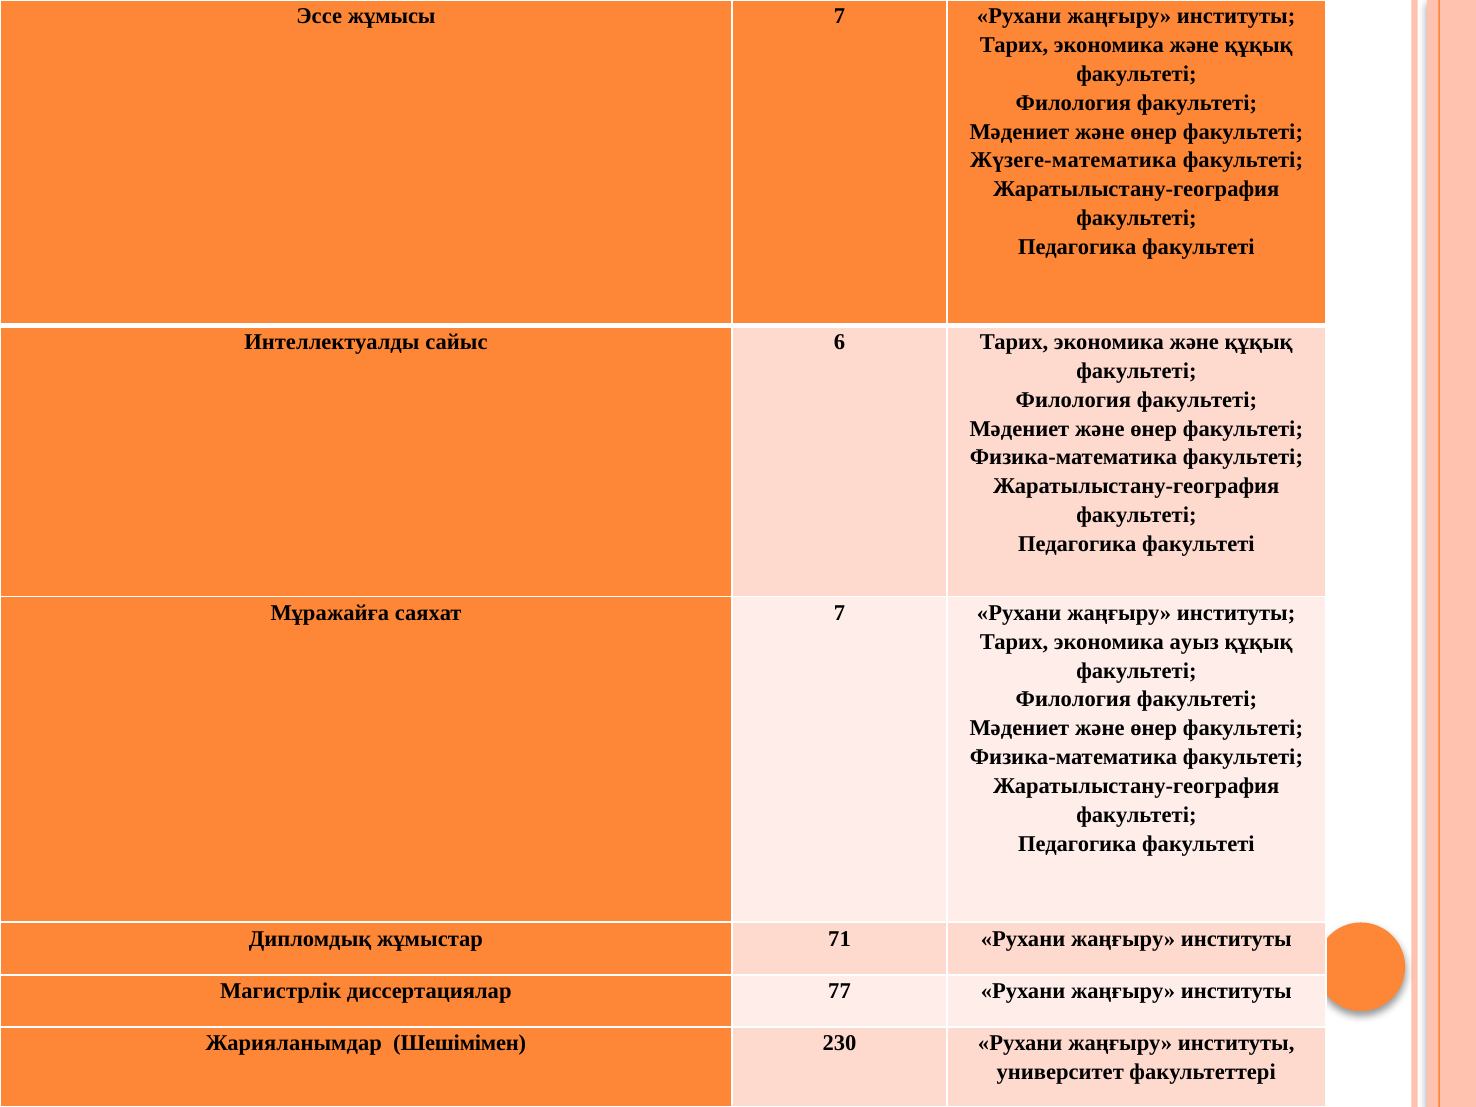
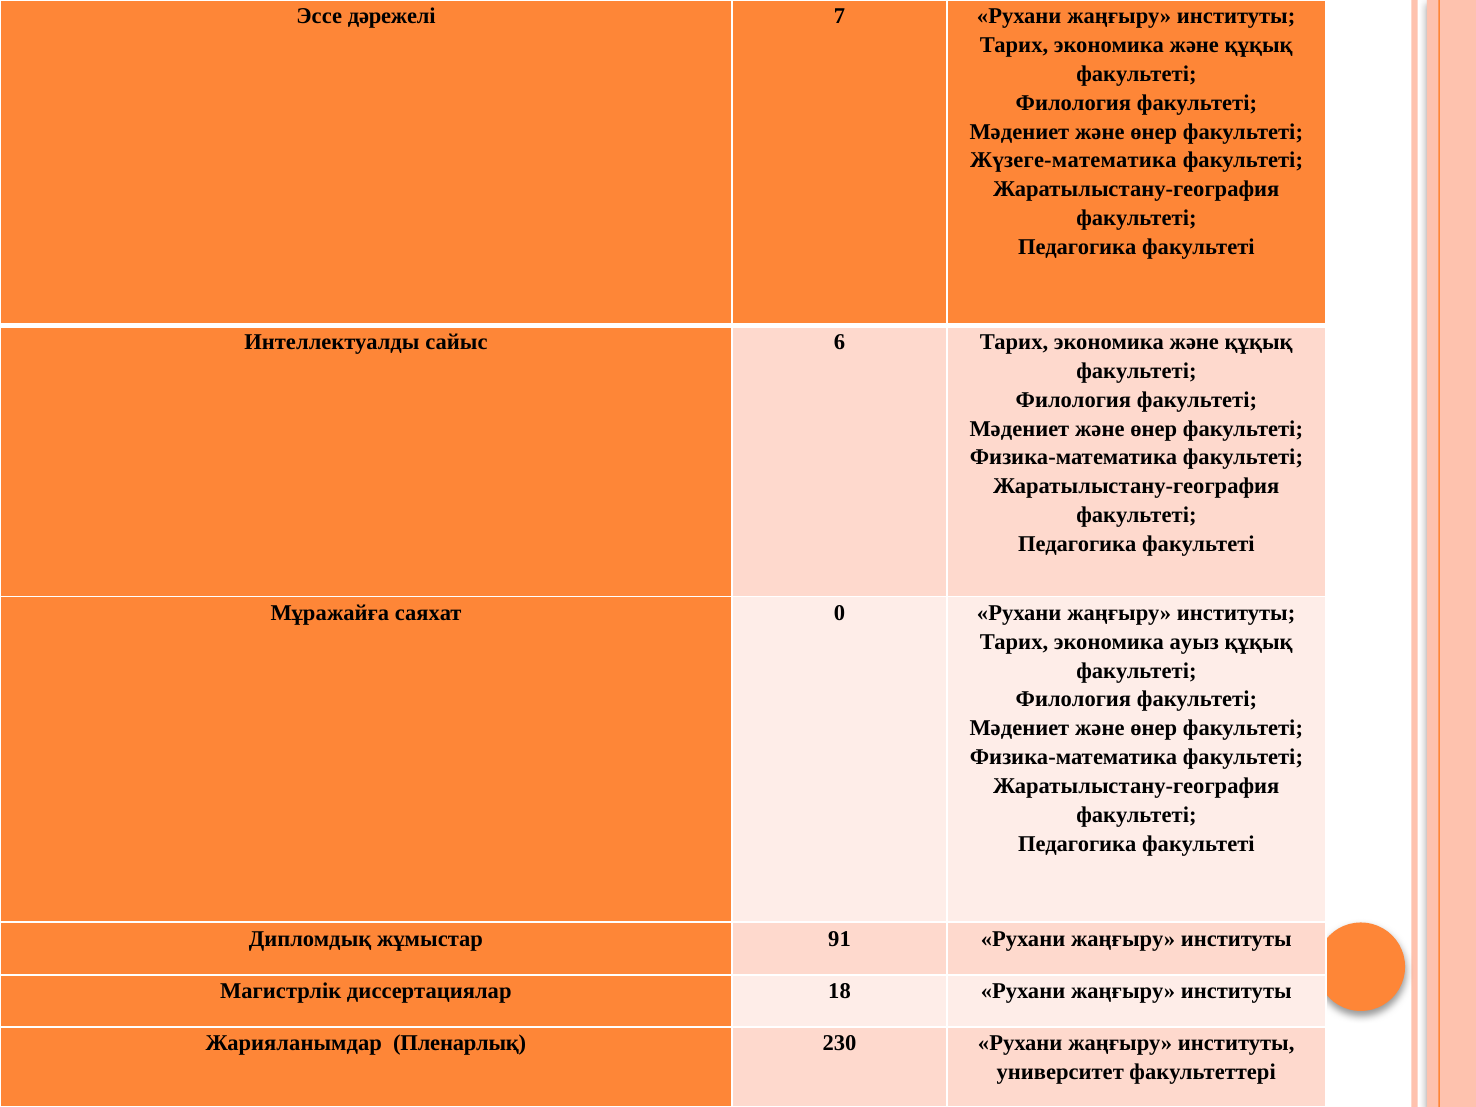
жұмысы: жұмысы -> дәрежелі
саяхат 7: 7 -> 0
71: 71 -> 91
77: 77 -> 18
Шешімімен: Шешімімен -> Пленарлық
